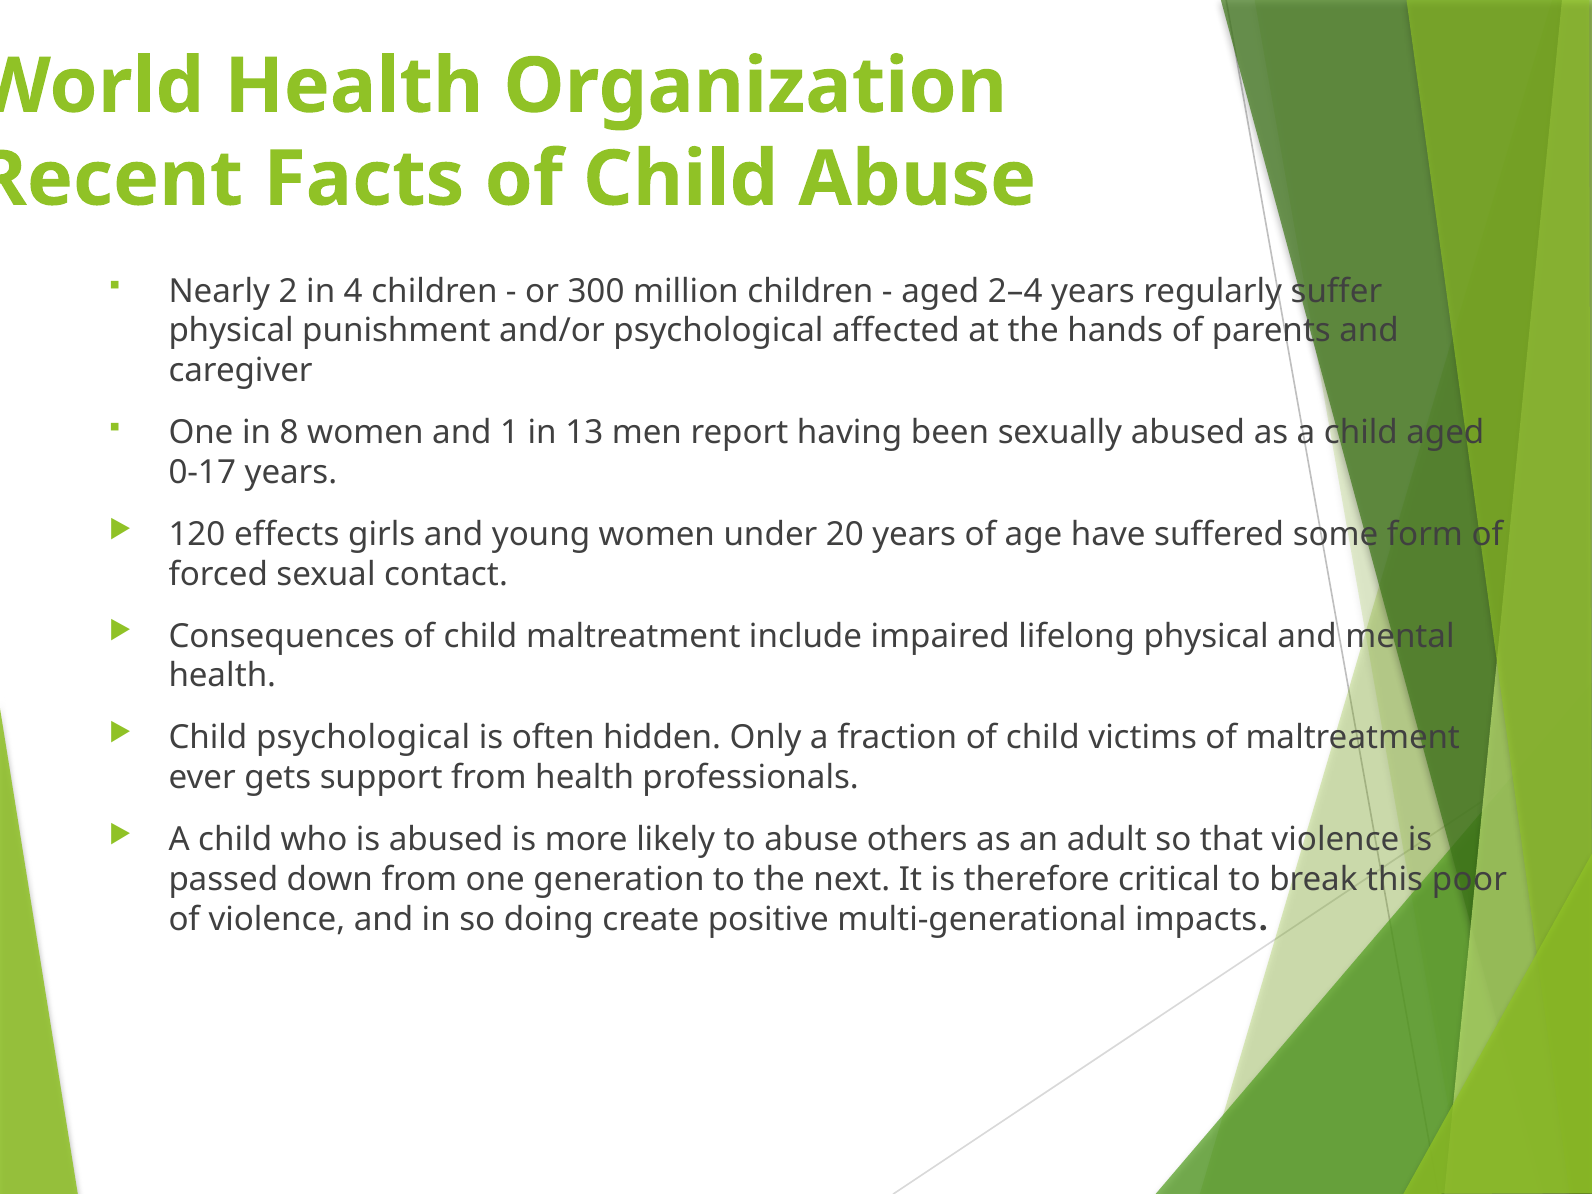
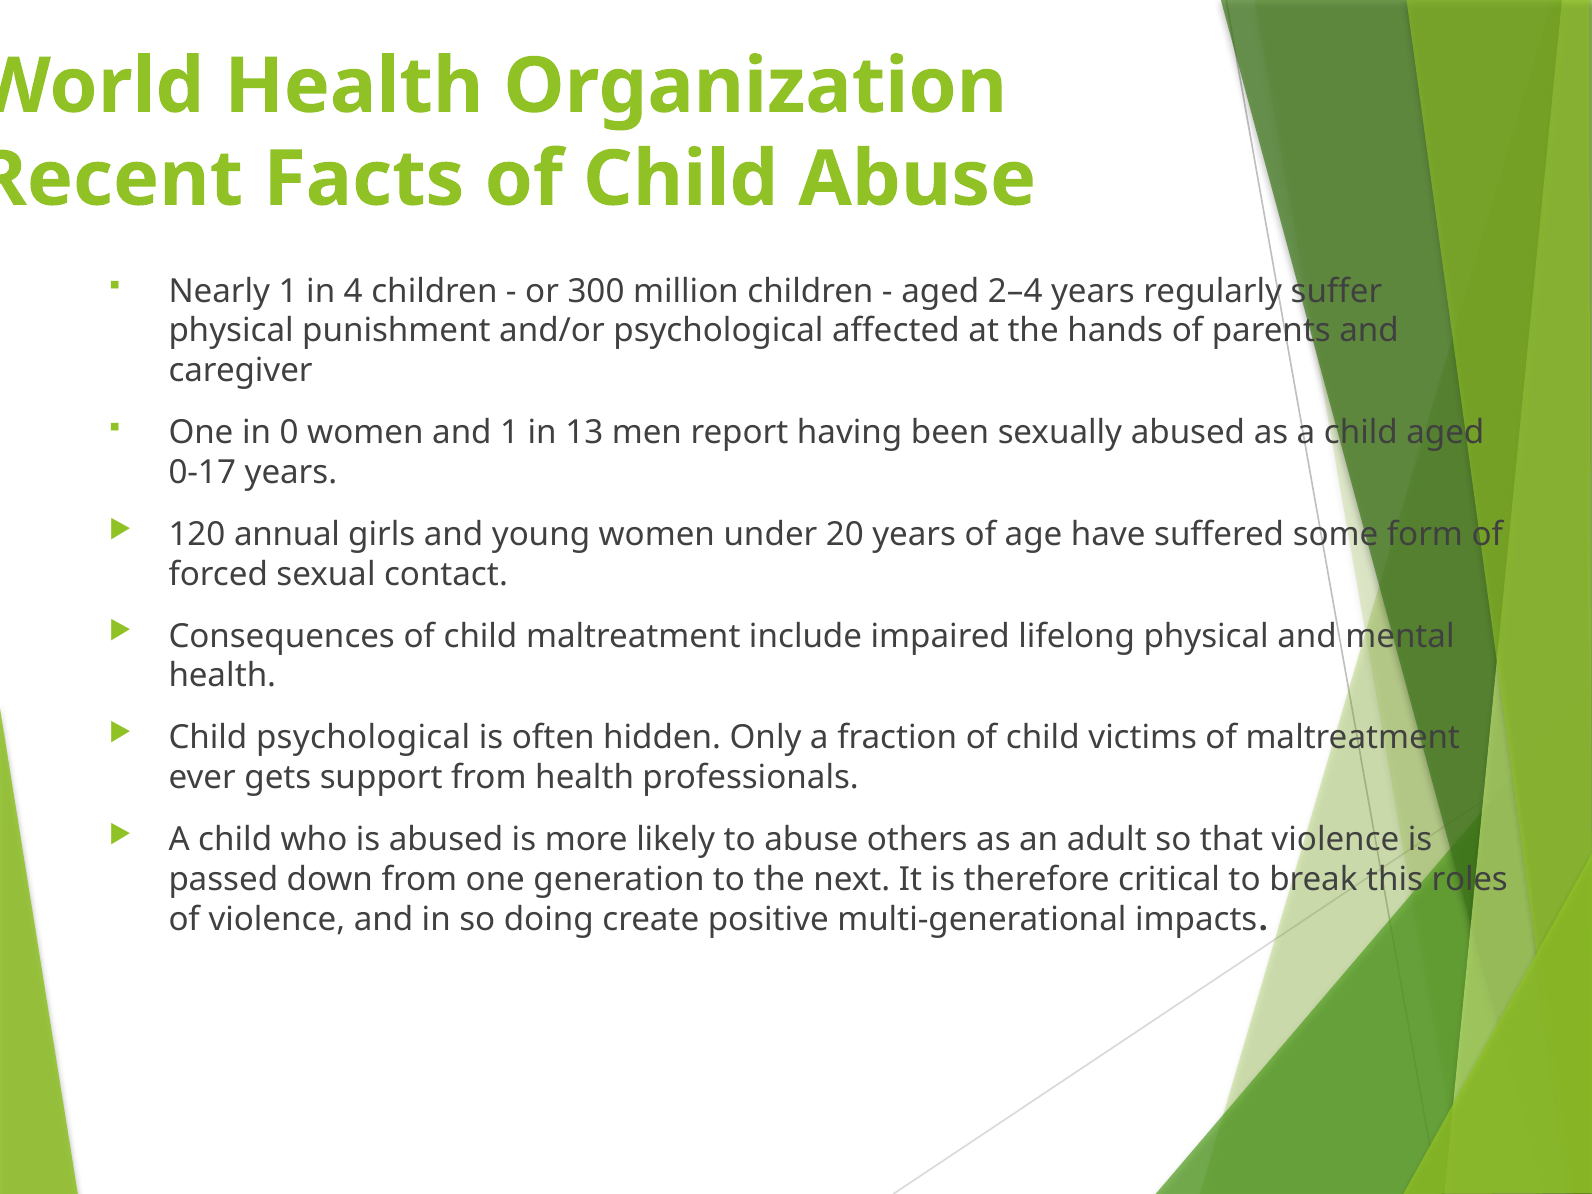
Nearly 2: 2 -> 1
8: 8 -> 0
effects: effects -> annual
poor: poor -> roles
